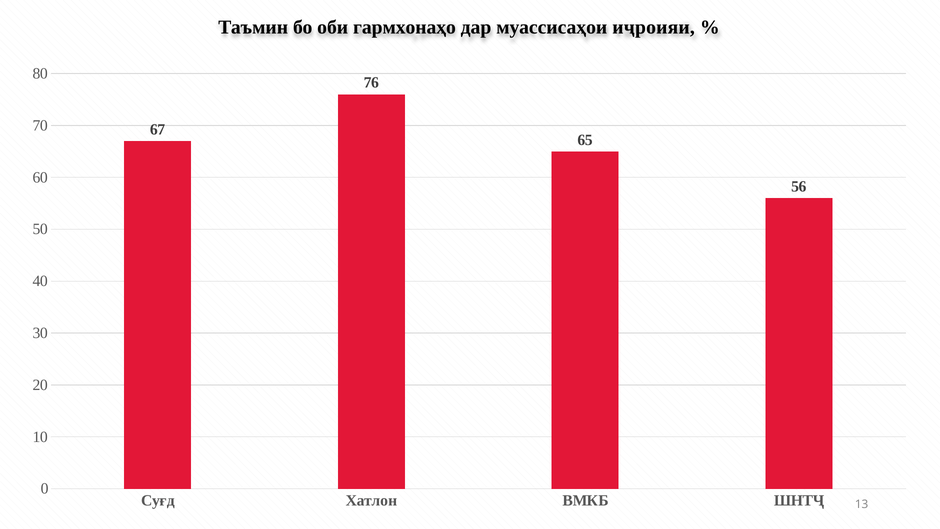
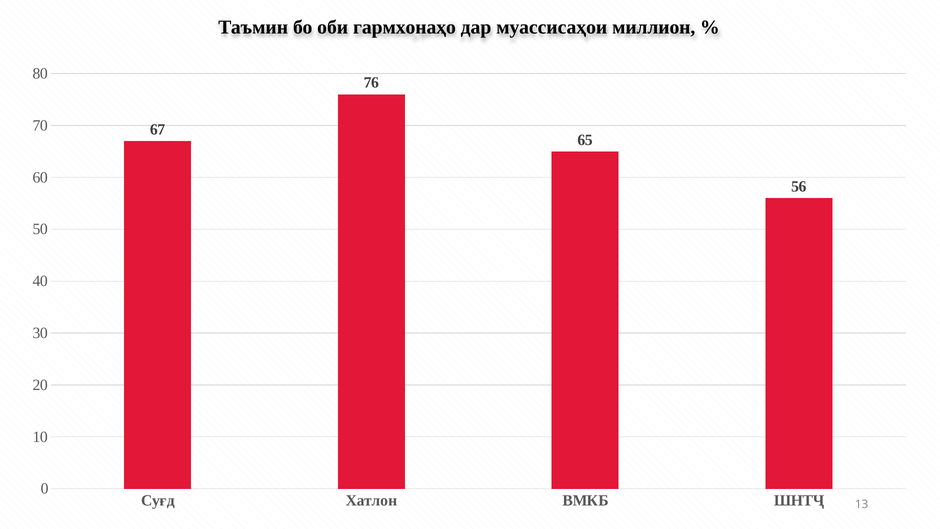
иҷроияи: иҷроияи -> миллион
